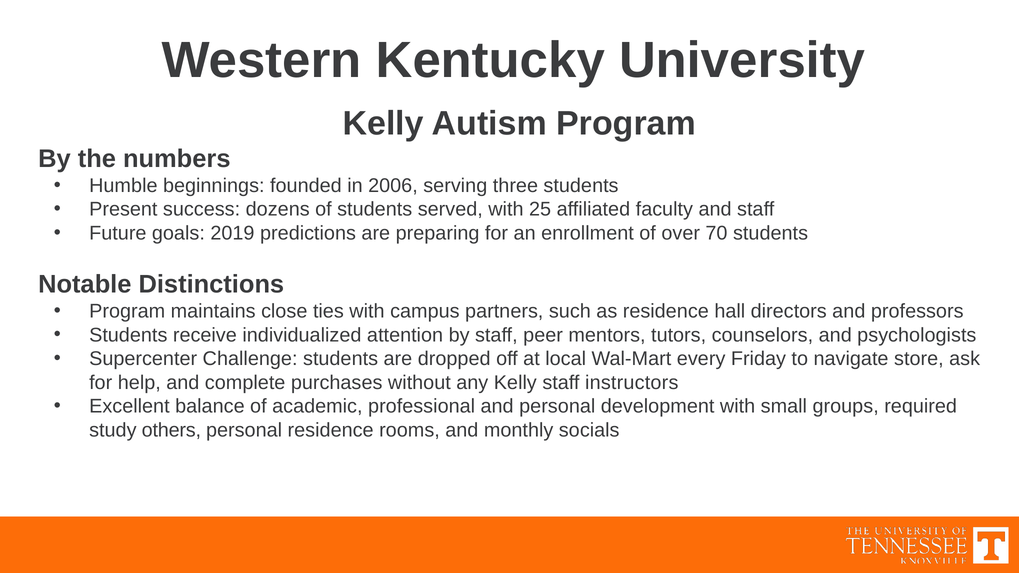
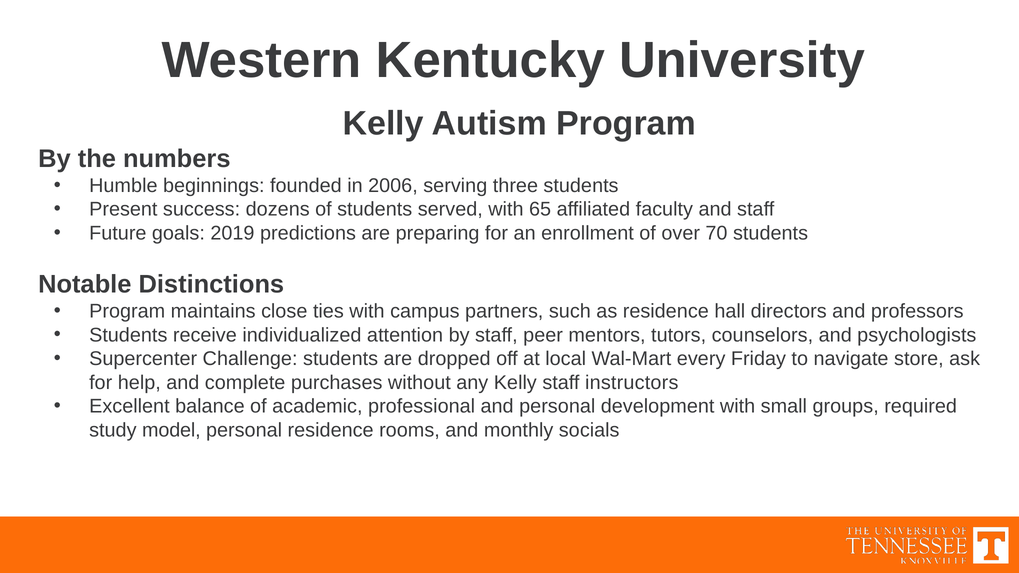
25: 25 -> 65
others: others -> model
